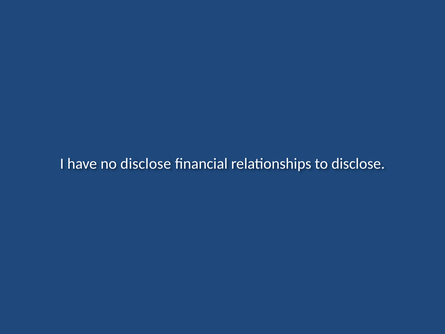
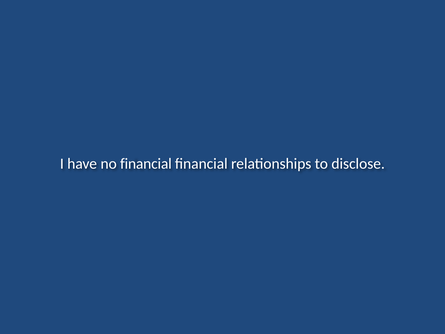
no disclose: disclose -> financial
